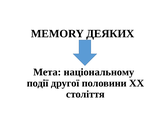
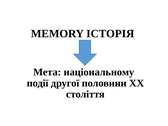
ДЕЯКИХ: ДЕЯКИХ -> ІСТОРІЯ
